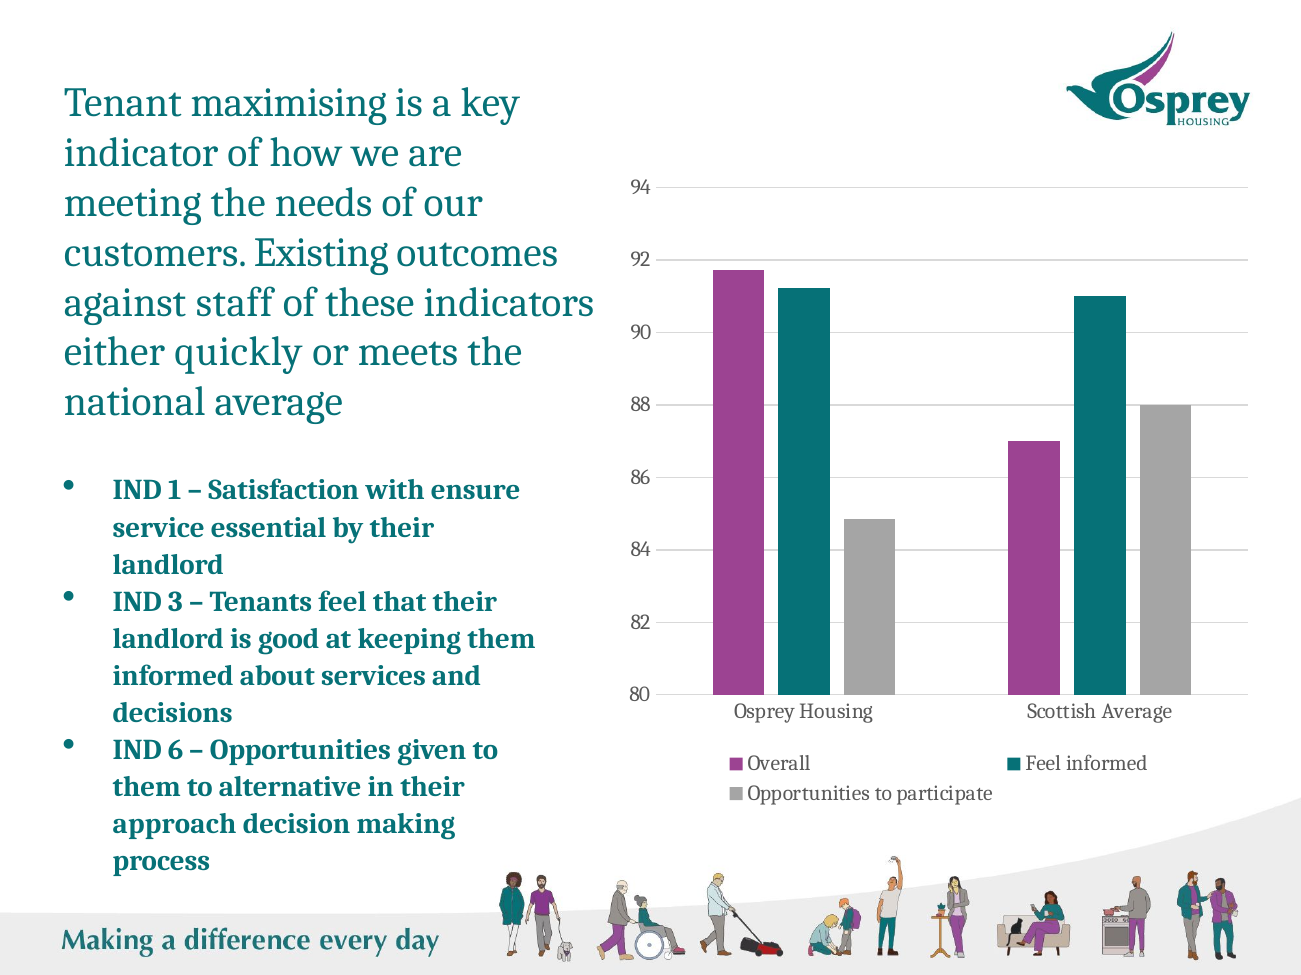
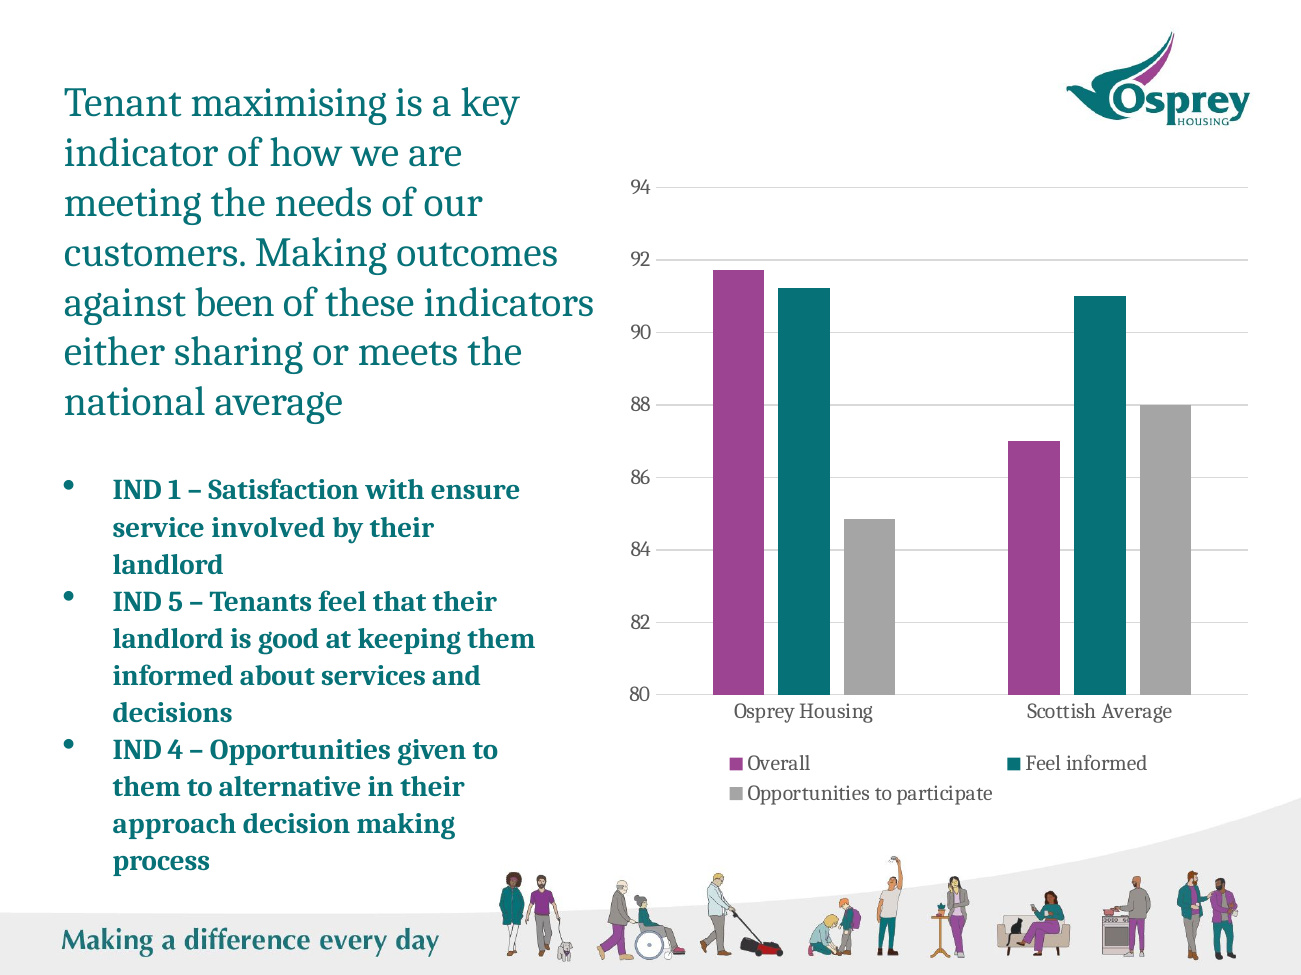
customers Existing: Existing -> Making
staff: staff -> been
quickly: quickly -> sharing
essential: essential -> involved
3: 3 -> 5
6: 6 -> 4
